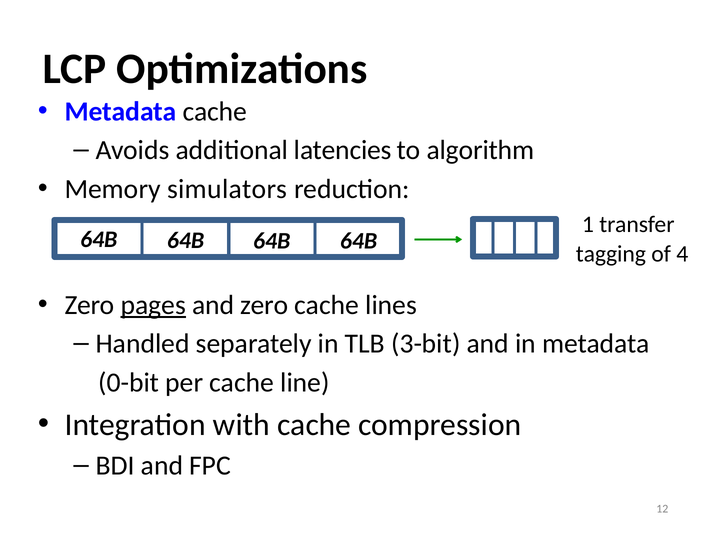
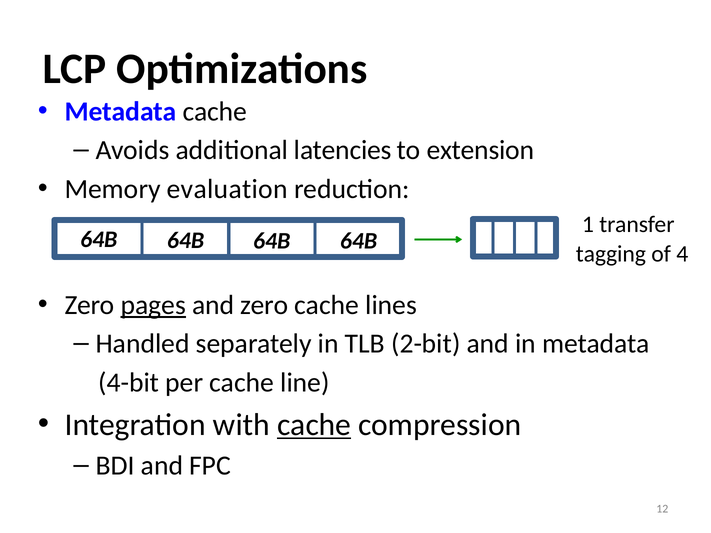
algorithm: algorithm -> extension
simulators: simulators -> evaluation
3-bit: 3-bit -> 2-bit
0-bit: 0-bit -> 4-bit
cache at (314, 425) underline: none -> present
